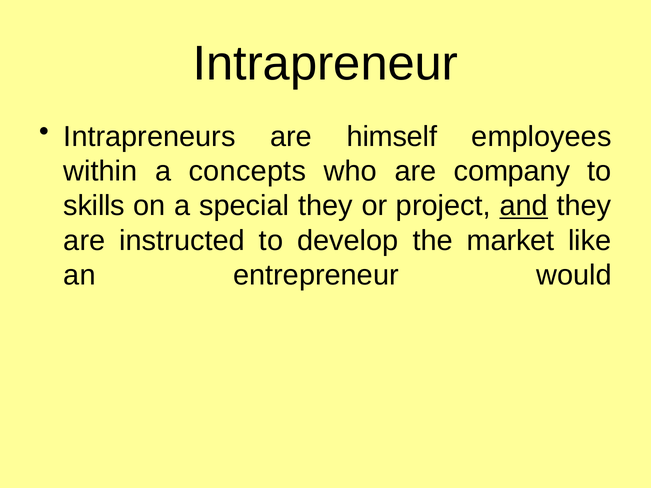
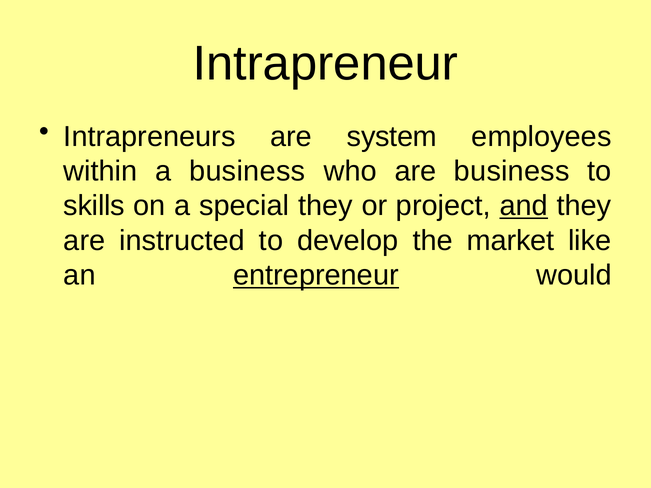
himself: himself -> system
a concepts: concepts -> business
are company: company -> business
entrepreneur underline: none -> present
